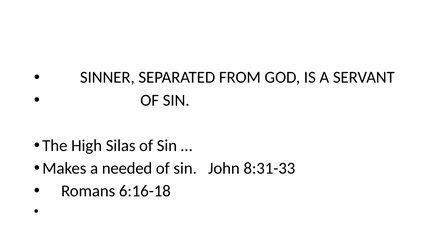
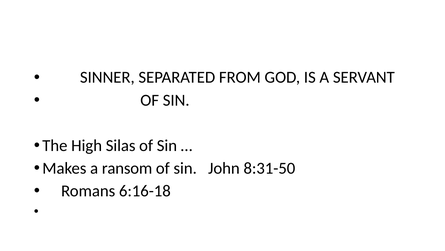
needed: needed -> ransom
8:31-33: 8:31-33 -> 8:31-50
